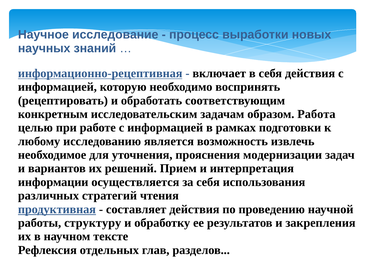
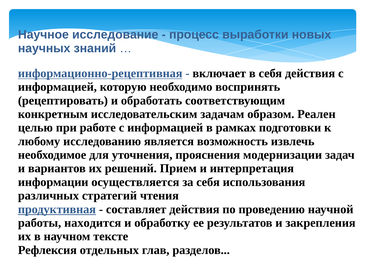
Работа: Работа -> Реален
структуру: структуру -> находится
